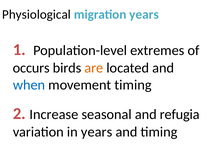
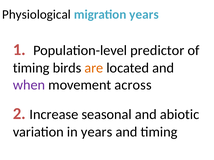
extremes: extremes -> predictor
occurs at (31, 68): occurs -> timing
when colour: blue -> purple
movement timing: timing -> across
refugia: refugia -> abiotic
